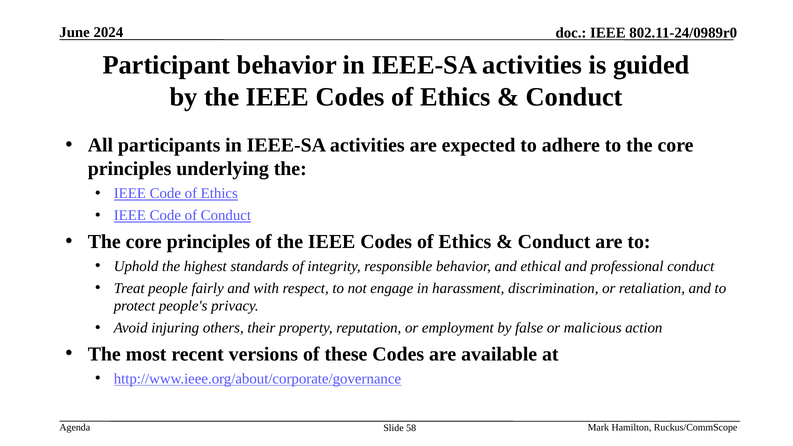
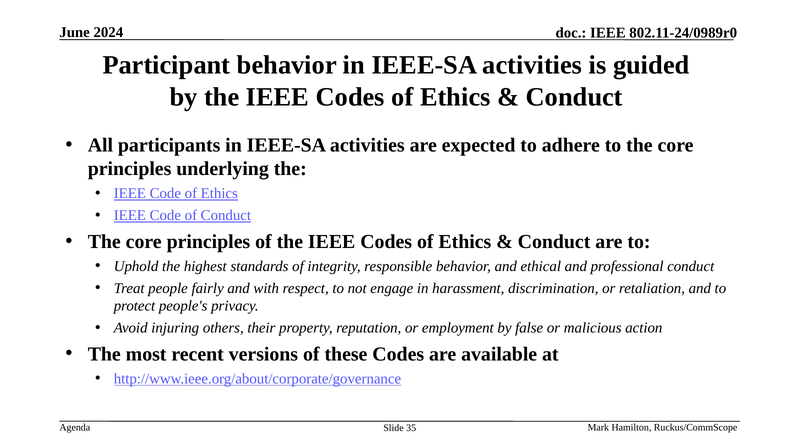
58: 58 -> 35
